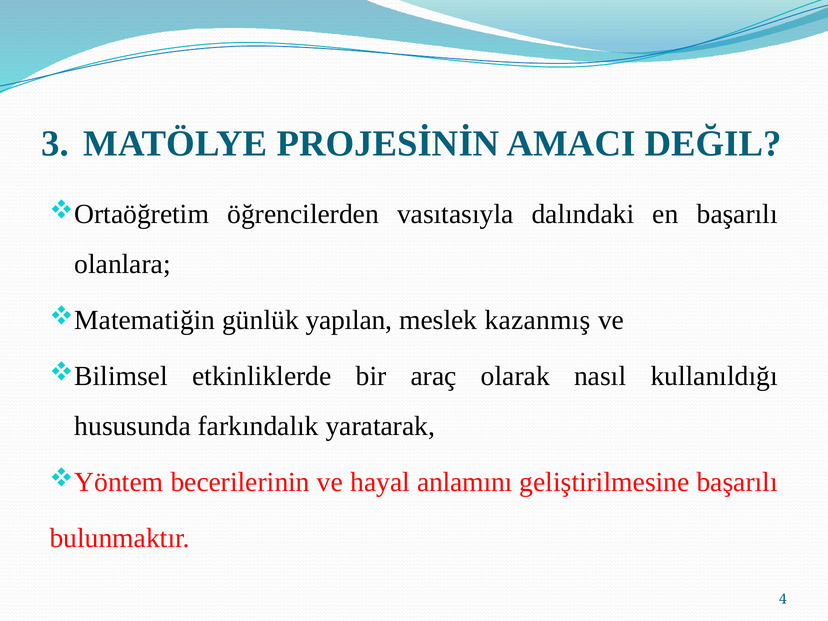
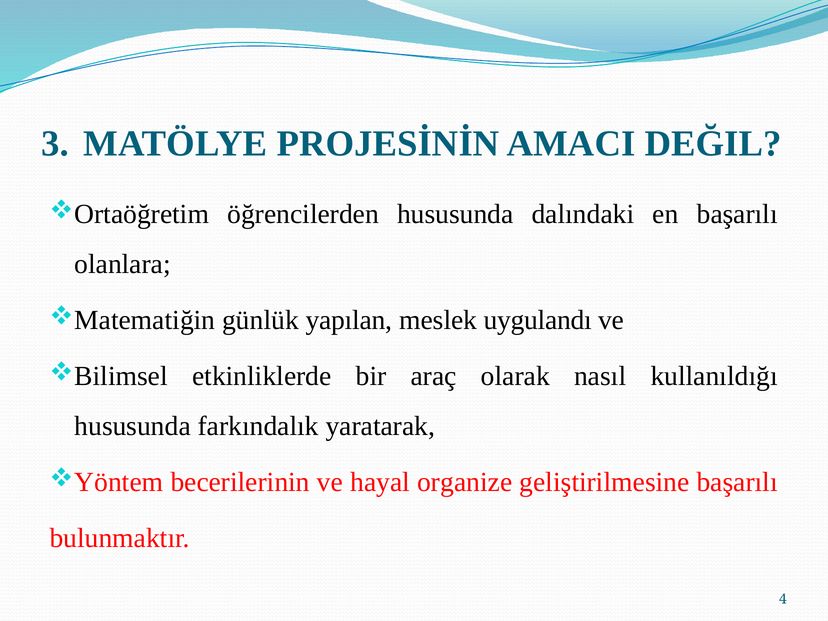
öğrencilerden vasıtasıyla: vasıtasıyla -> hususunda
kazanmış: kazanmış -> uygulandı
anlamını: anlamını -> organize
